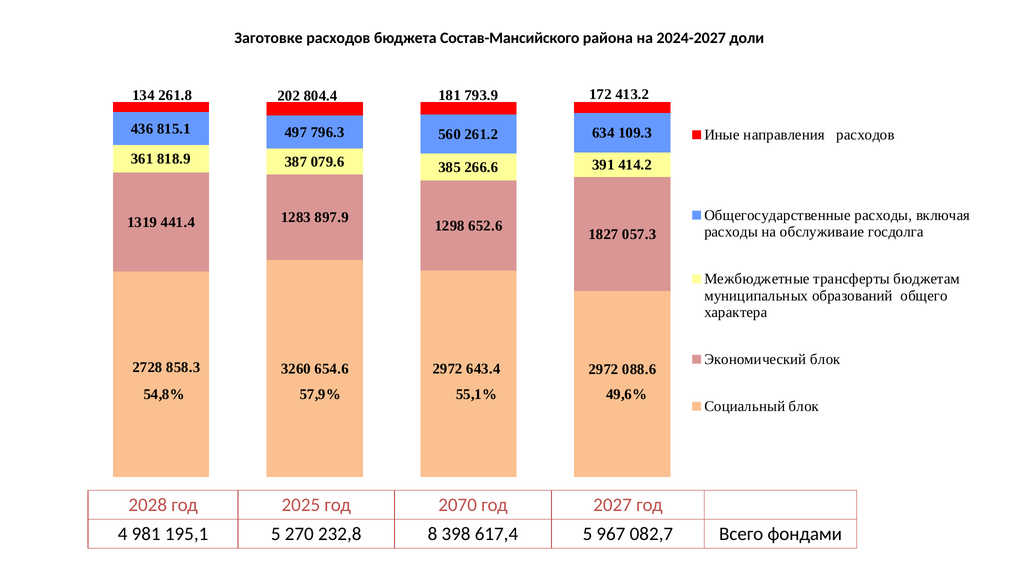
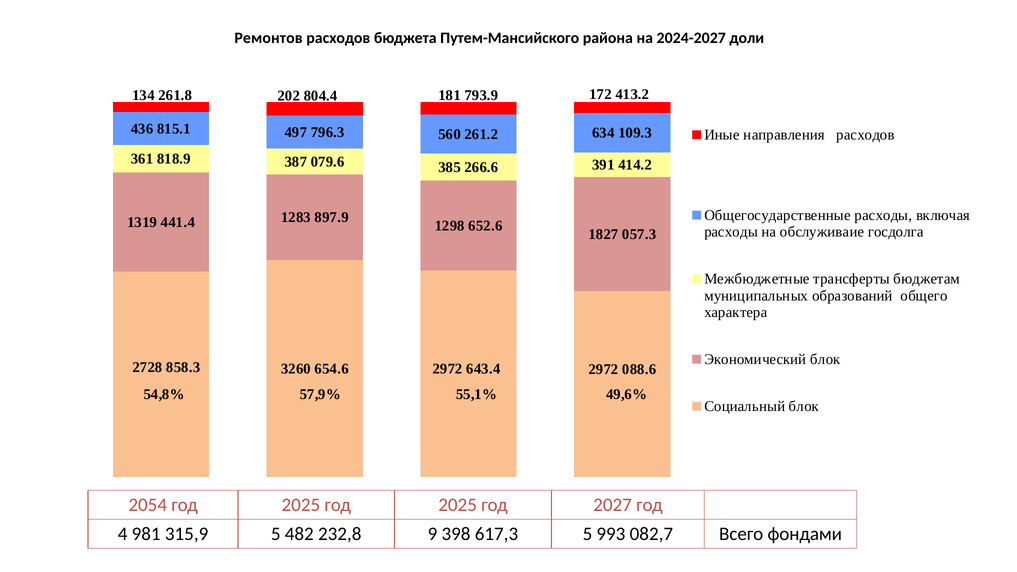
Заготовке: Заготовке -> Ремонтов
Состав-Мансийского: Состав-Мансийского -> Путем-Мансийского
2028: 2028 -> 2054
2025 год 2070: 2070 -> 2025
195,1: 195,1 -> 315,9
270: 270 -> 482
8: 8 -> 9
617,4: 617,4 -> 617,3
967: 967 -> 993
